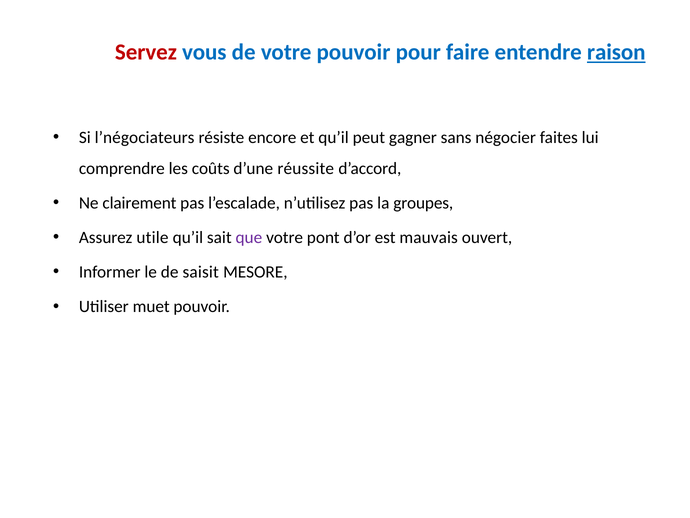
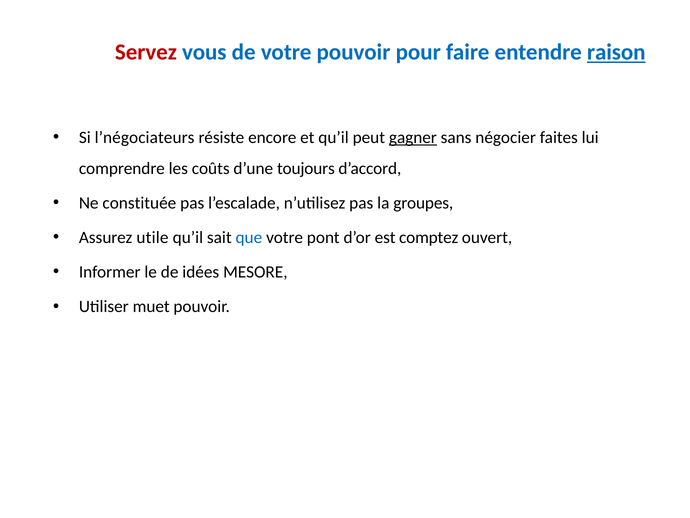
gagner underline: none -> present
réussite: réussite -> toujours
clairement: clairement -> constituée
que colour: purple -> blue
mauvais: mauvais -> comptez
saisit: saisit -> idées
